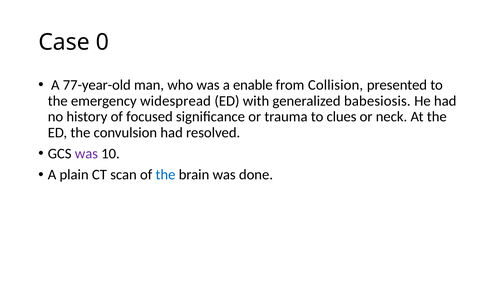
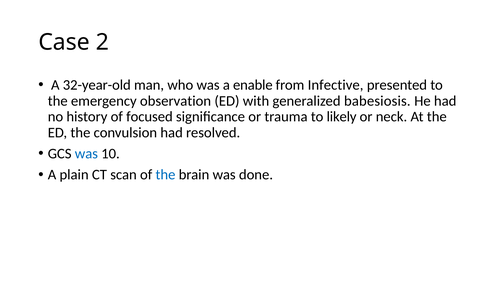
0: 0 -> 2
77-year-old: 77-year-old -> 32-year-old
Collision: Collision -> Infective
widespread: widespread -> observation
clues: clues -> likely
was at (86, 154) colour: purple -> blue
